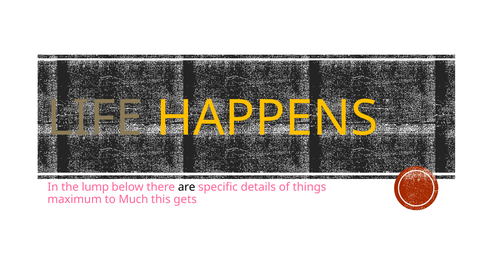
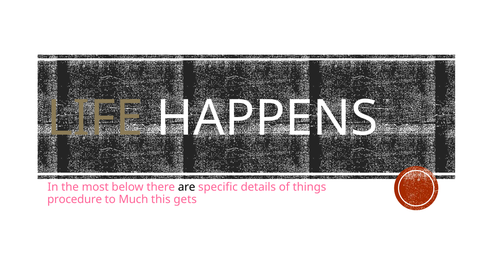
HAPPENS colour: yellow -> white
lump: lump -> most
maximum: maximum -> procedure
